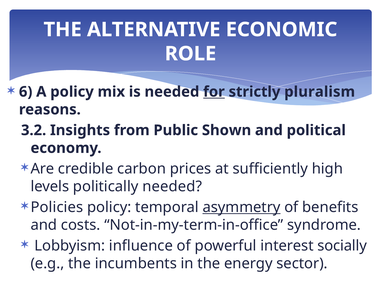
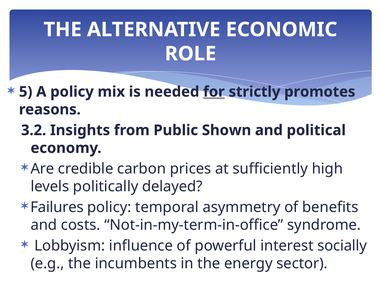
6: 6 -> 5
pluralism: pluralism -> promotes
politically needed: needed -> delayed
Policies: Policies -> Failures
asymmetry underline: present -> none
